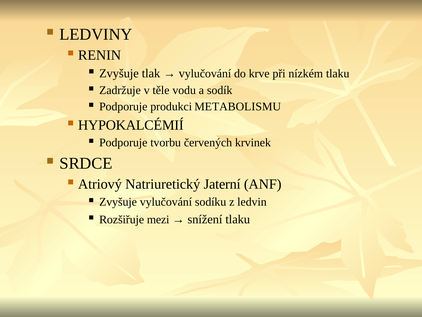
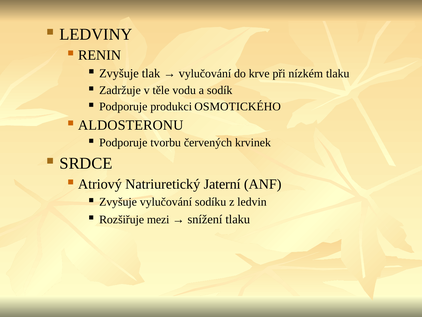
METABOLISMU: METABOLISMU -> OSMOTICKÉHO
HYPOKALCÉMIÍ: HYPOKALCÉMIÍ -> ALDOSTERONU
